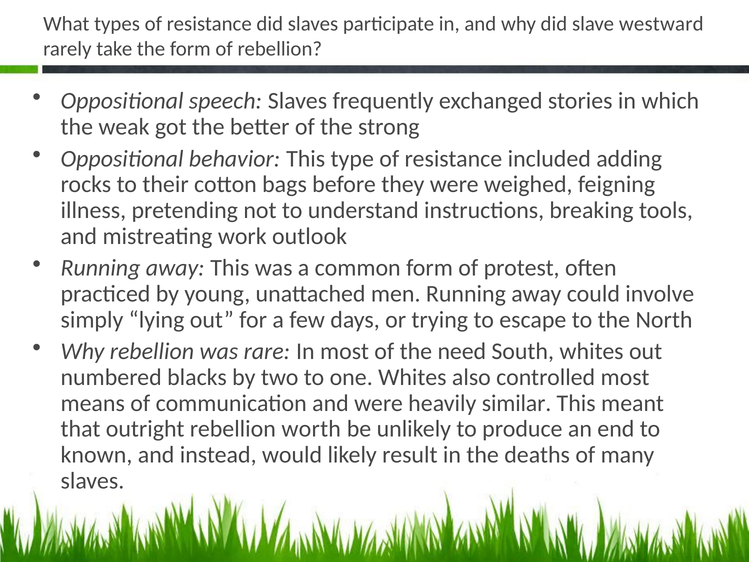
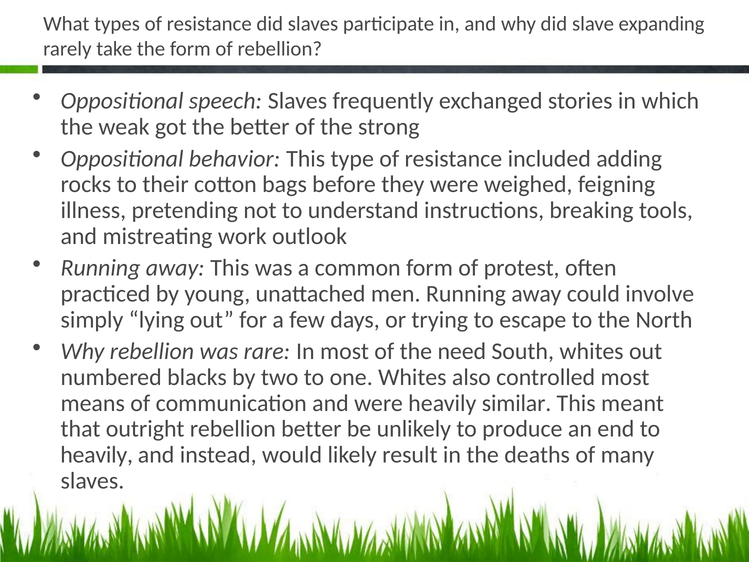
westward: westward -> expanding
rebellion worth: worth -> better
known at (96, 455): known -> heavily
